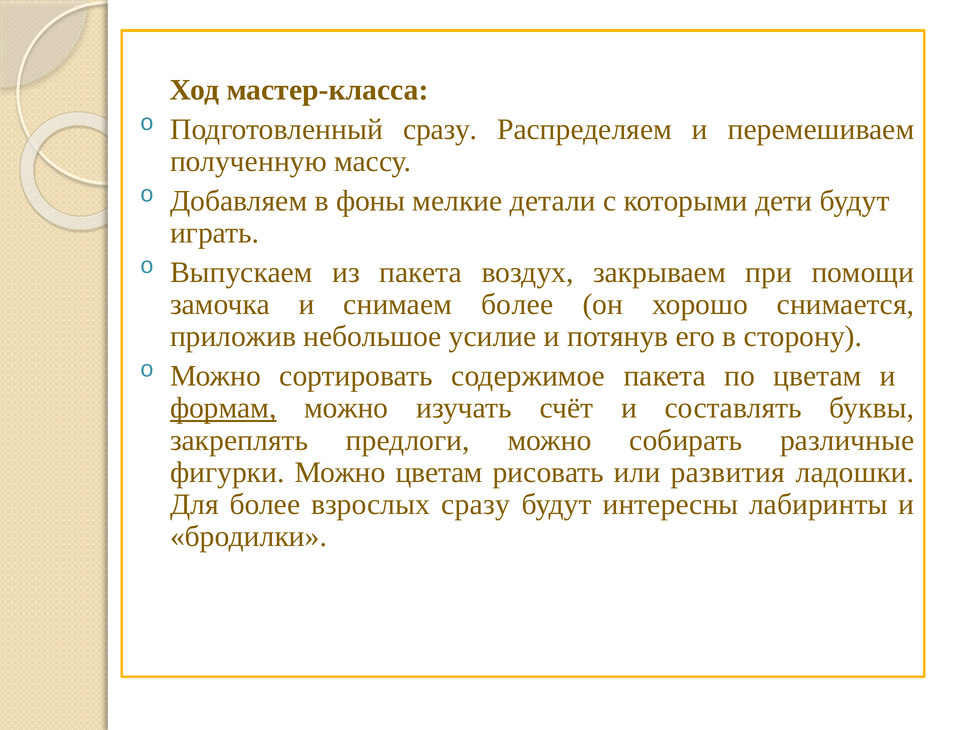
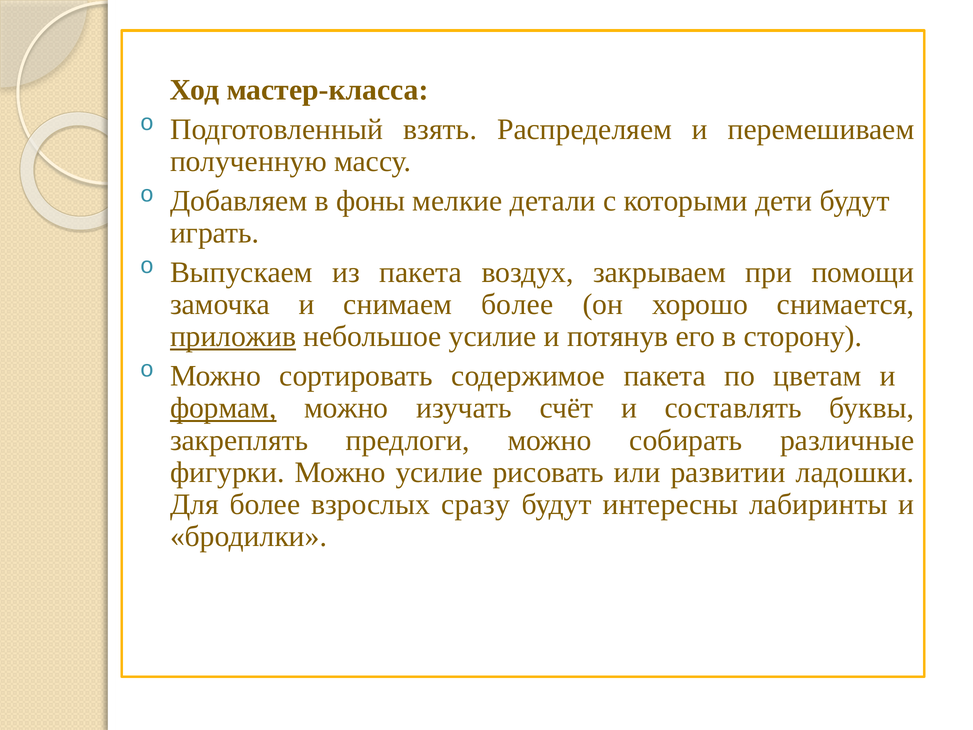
Подготовленный сразу: сразу -> взять
приложив underline: none -> present
Можно цветам: цветам -> усилие
развития: развития -> развитии
